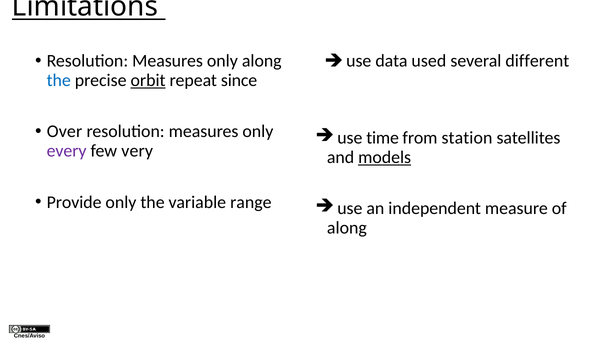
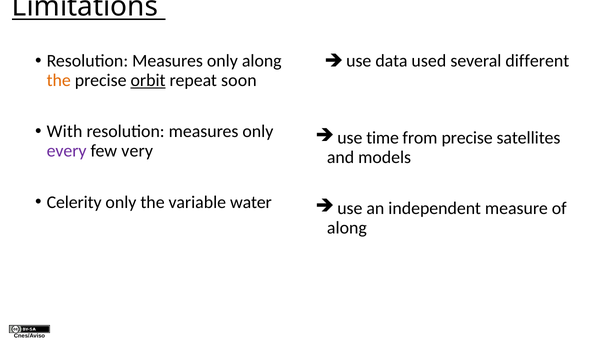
the at (59, 80) colour: blue -> orange
since: since -> soon
Over: Over -> With
from station: station -> precise
models underline: present -> none
Provide: Provide -> Celerity
range: range -> water
